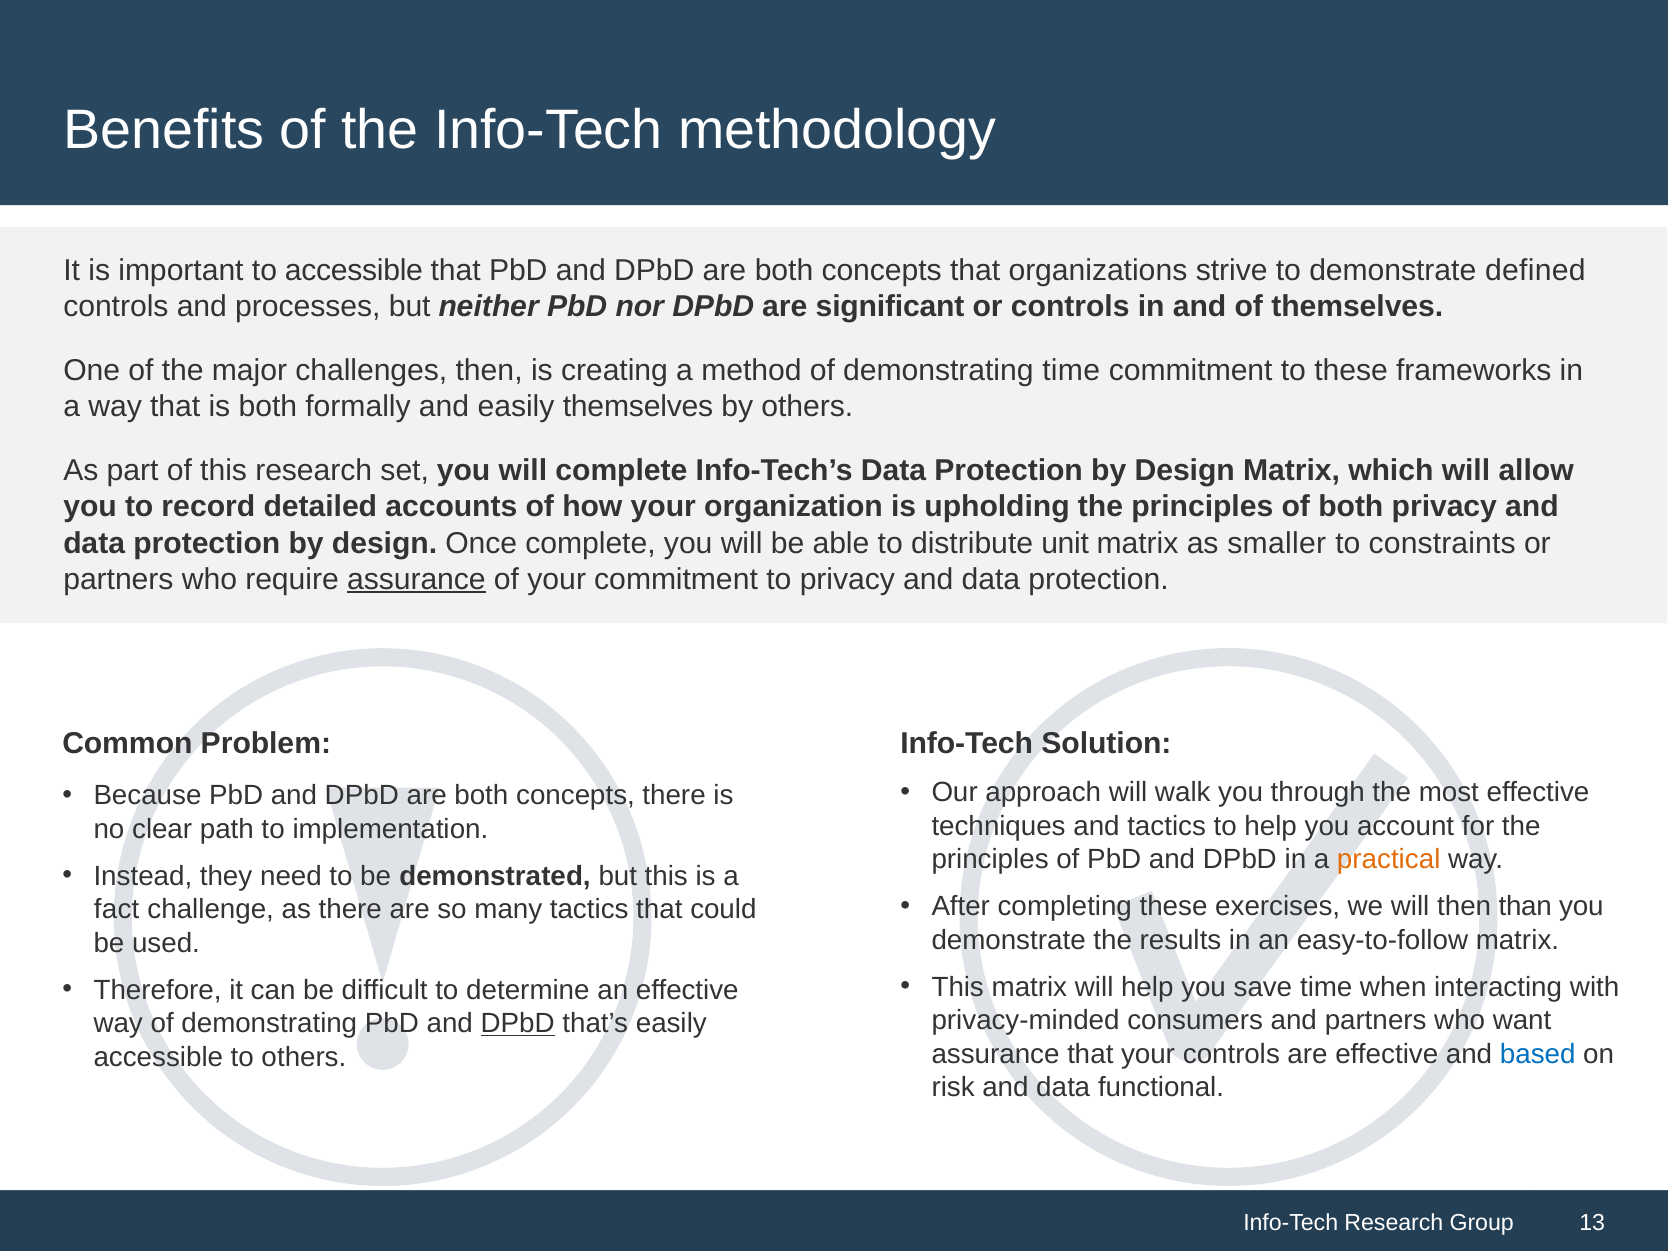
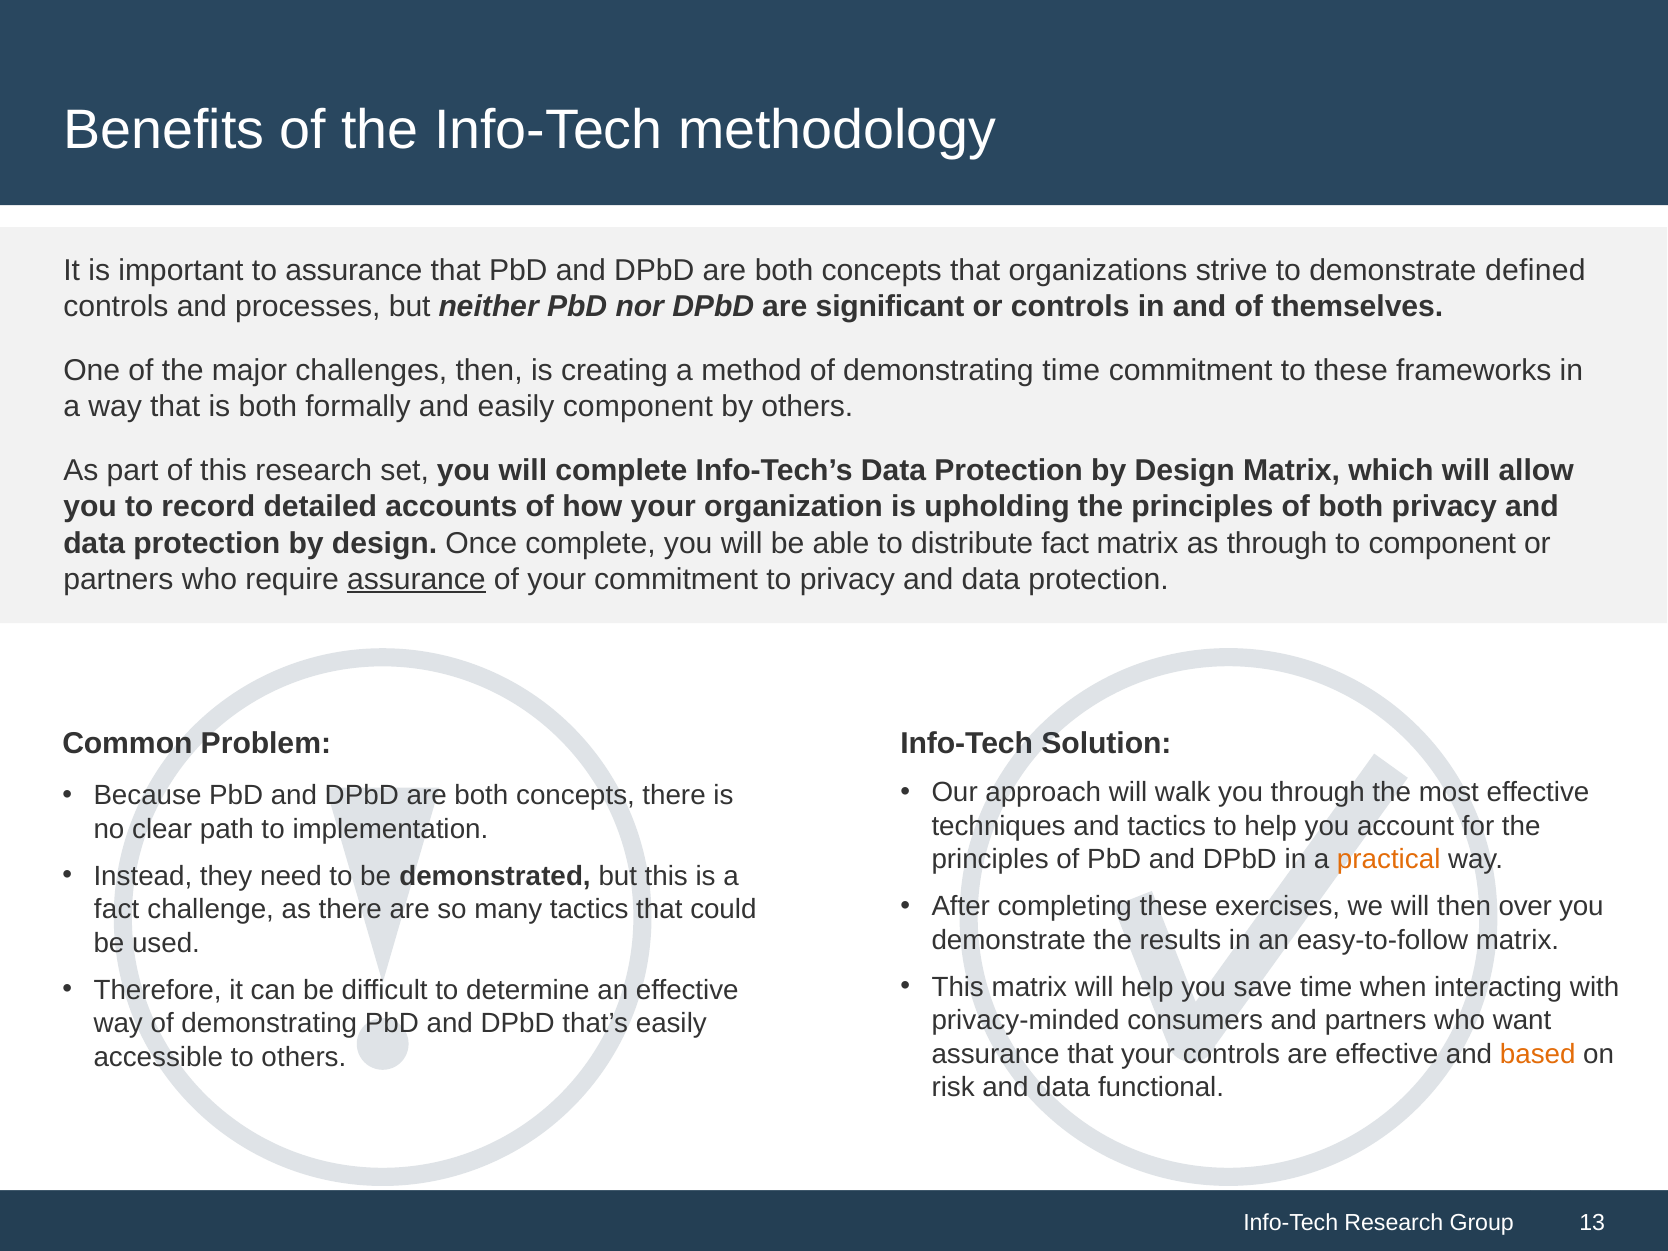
to accessible: accessible -> assurance
easily themselves: themselves -> component
distribute unit: unit -> fact
as smaller: smaller -> through
to constraints: constraints -> component
than: than -> over
DPbD at (518, 1024) underline: present -> none
based colour: blue -> orange
